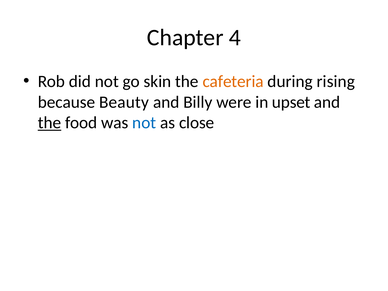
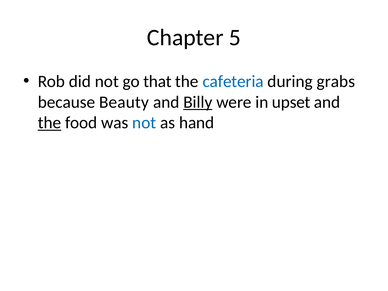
4: 4 -> 5
skin: skin -> that
cafeteria colour: orange -> blue
rising: rising -> grabs
Billy underline: none -> present
close: close -> hand
